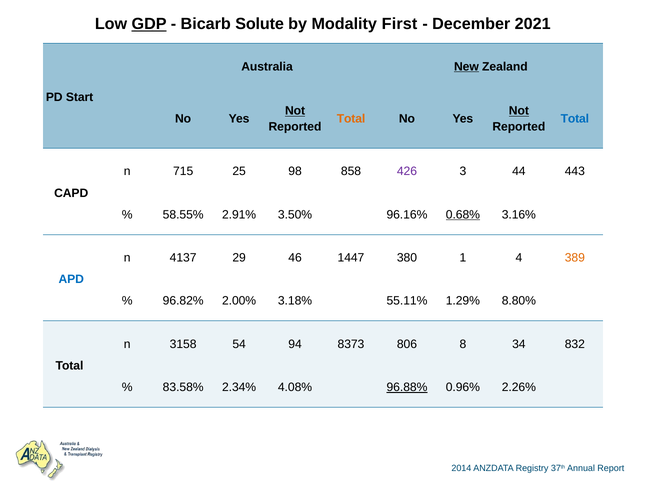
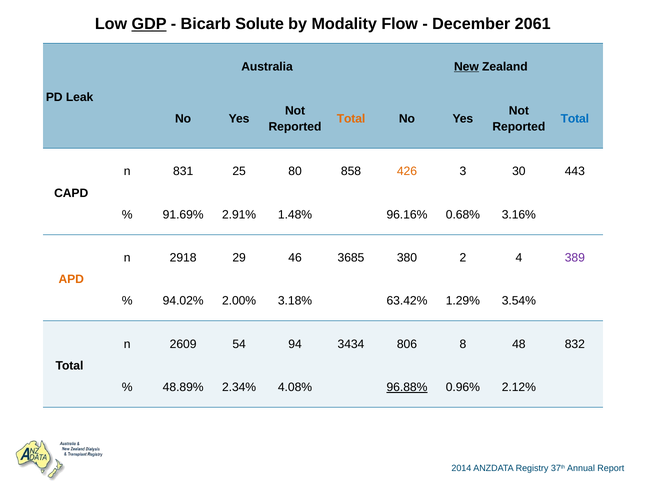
First: First -> Flow
2021: 2021 -> 2061
Start: Start -> Leak
Not at (295, 111) underline: present -> none
Not at (519, 111) underline: present -> none
715: 715 -> 831
98: 98 -> 80
426 colour: purple -> orange
44: 44 -> 30
58.55%: 58.55% -> 91.69%
3.50%: 3.50% -> 1.48%
0.68% underline: present -> none
4137: 4137 -> 2918
1447: 1447 -> 3685
1: 1 -> 2
389 colour: orange -> purple
APD colour: blue -> orange
96.82%: 96.82% -> 94.02%
55.11%: 55.11% -> 63.42%
8.80%: 8.80% -> 3.54%
3158: 3158 -> 2609
8373: 8373 -> 3434
34: 34 -> 48
83.58%: 83.58% -> 48.89%
2.26%: 2.26% -> 2.12%
